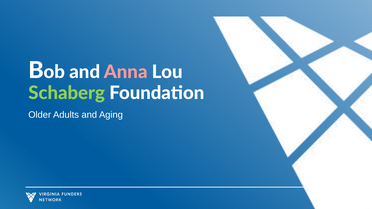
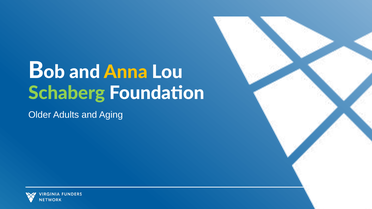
Anna colour: pink -> yellow
